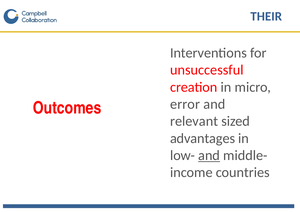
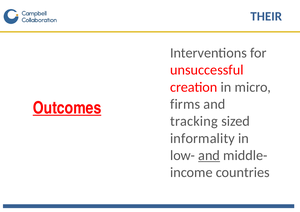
error: error -> firms
Outcomes underline: none -> present
relevant: relevant -> tracking
advantages: advantages -> informality
